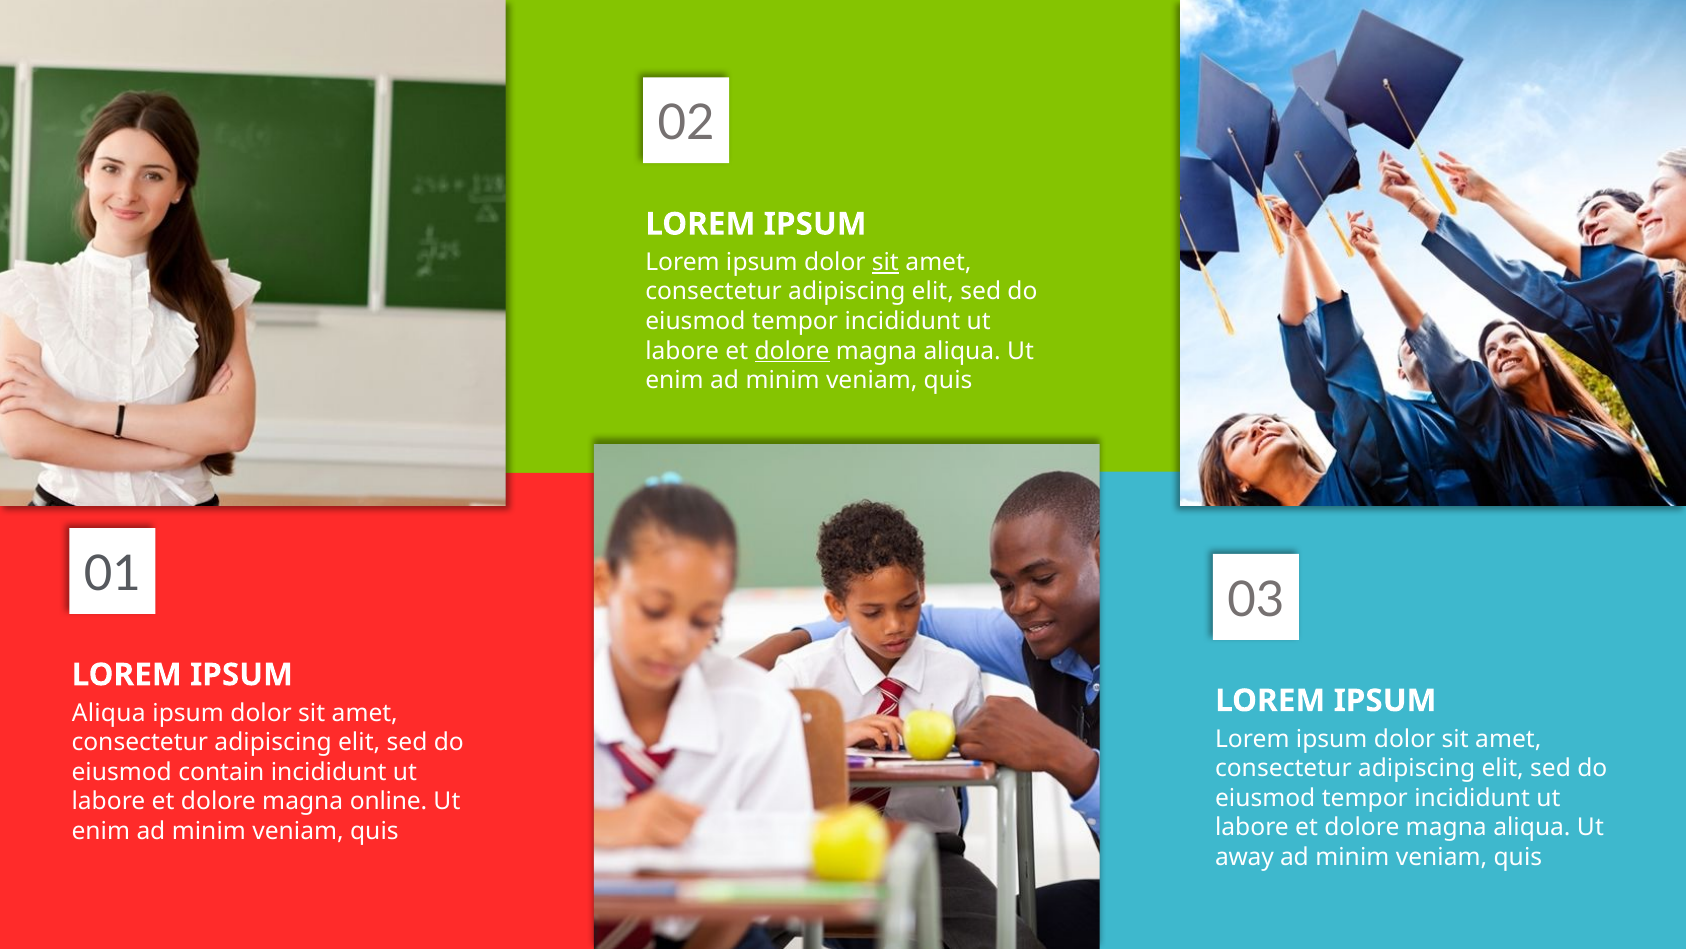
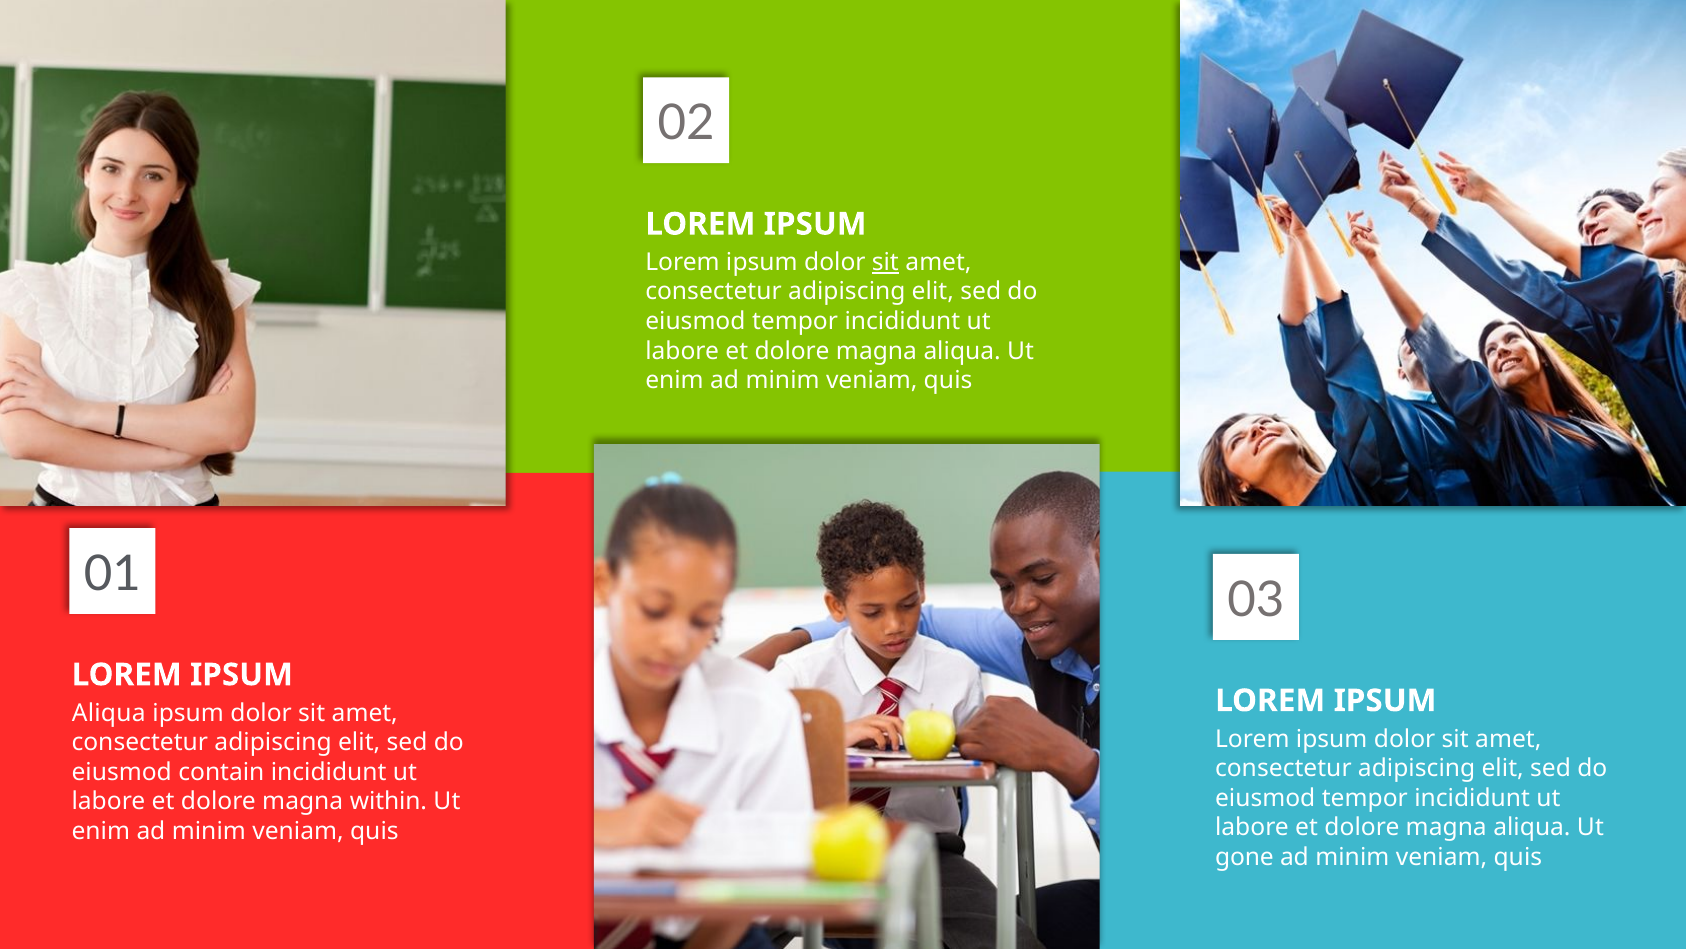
dolore at (792, 351) underline: present -> none
online: online -> within
away: away -> gone
